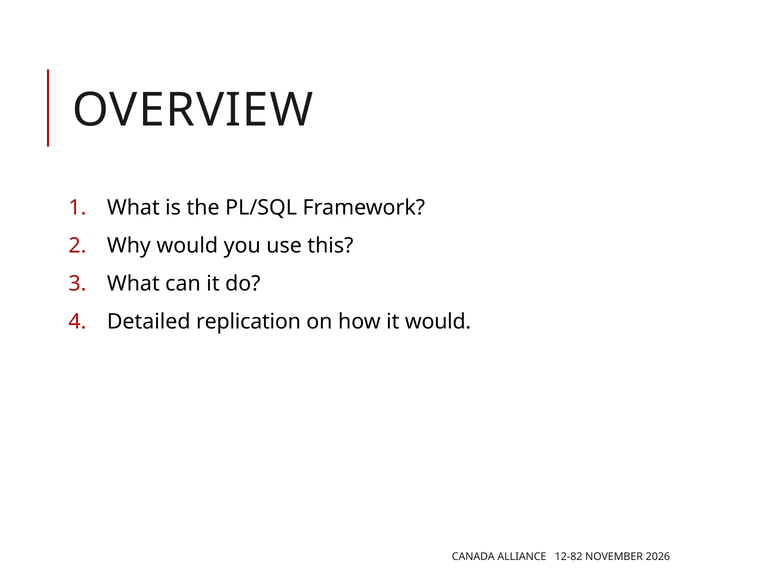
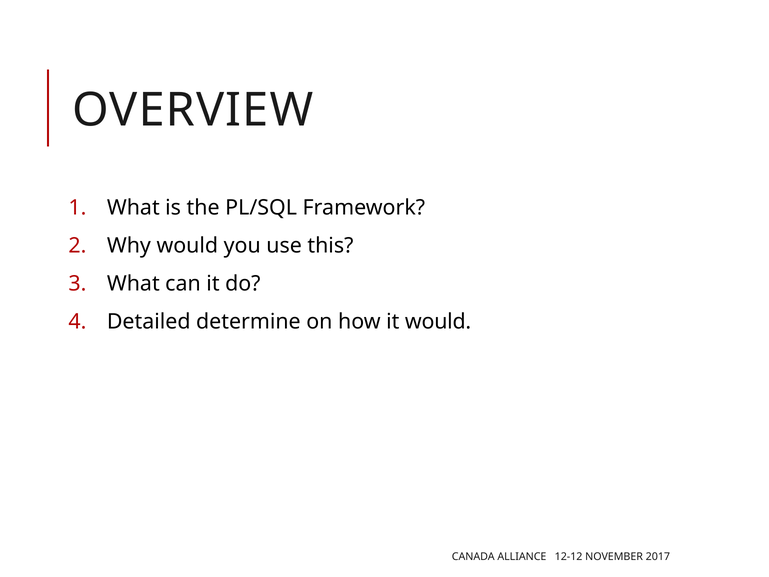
replication: replication -> determine
12-82: 12-82 -> 12-12
2026: 2026 -> 2017
